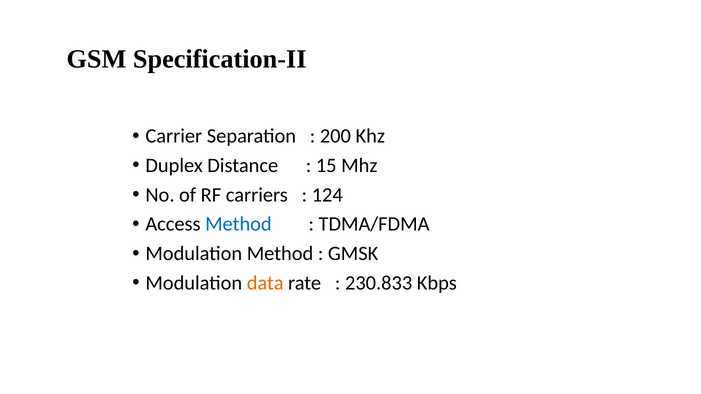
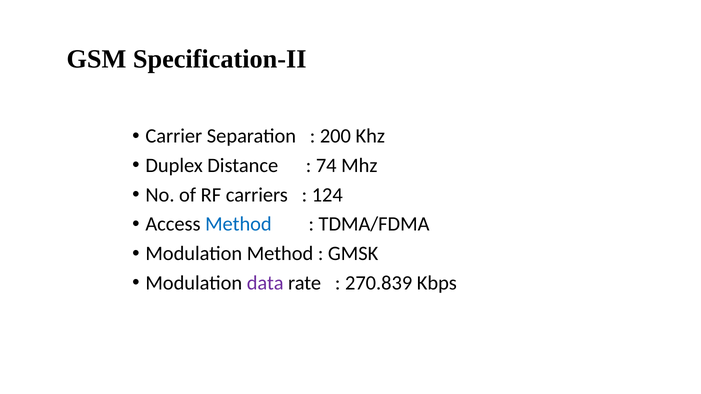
15: 15 -> 74
data colour: orange -> purple
230.833: 230.833 -> 270.839
